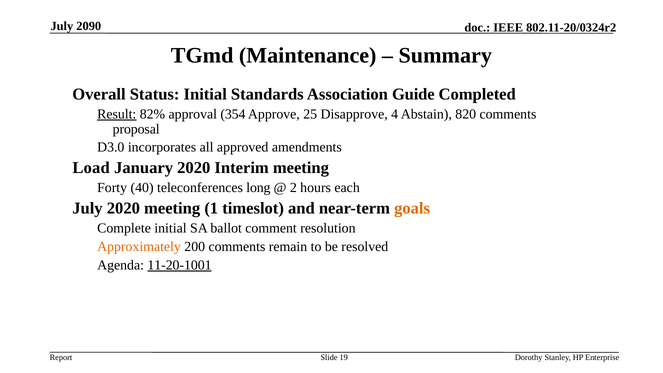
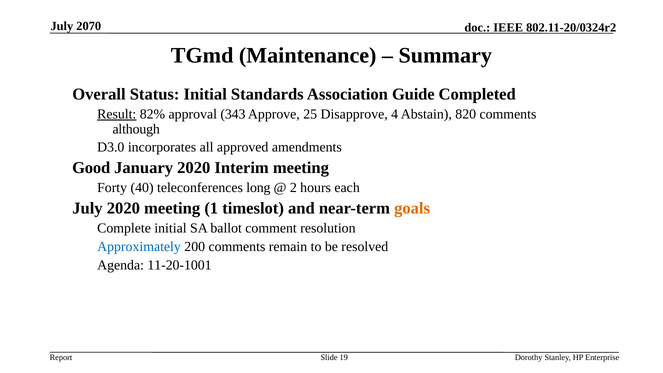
2090: 2090 -> 2070
354: 354 -> 343
proposal: proposal -> although
Load: Load -> Good
Approximately colour: orange -> blue
11-20-1001 underline: present -> none
